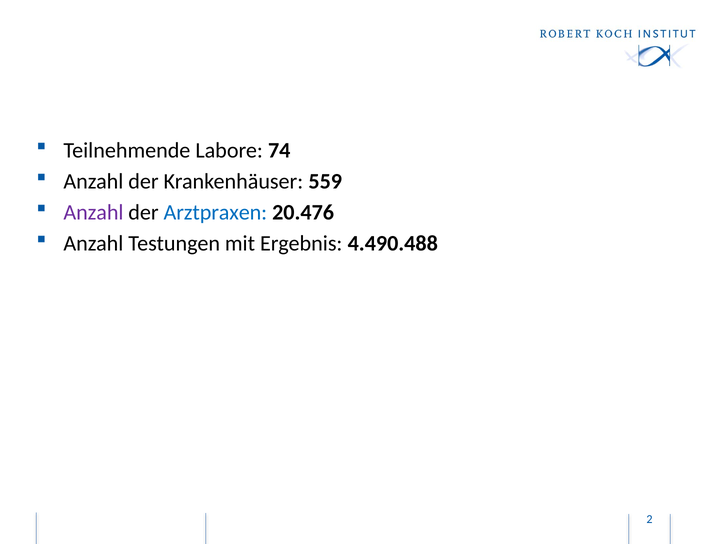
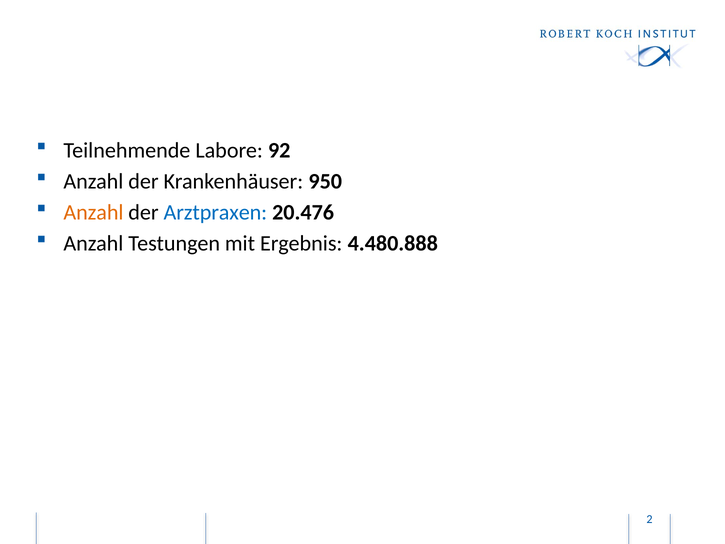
74: 74 -> 92
559: 559 -> 950
Anzahl at (93, 212) colour: purple -> orange
4.490.488: 4.490.488 -> 4.480.888
